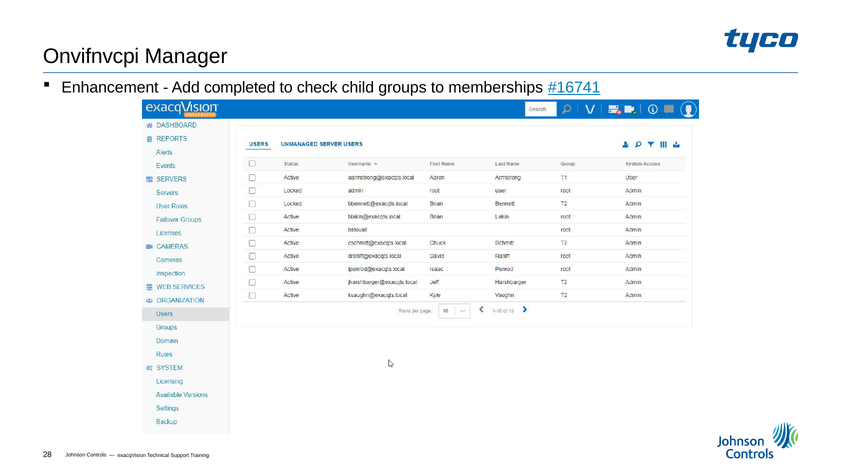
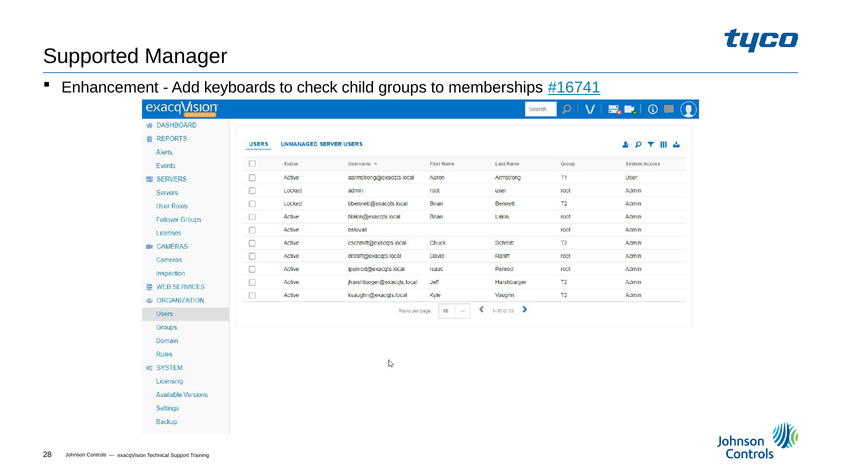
Onvifnvcpi: Onvifnvcpi -> Supported
completed: completed -> keyboards
